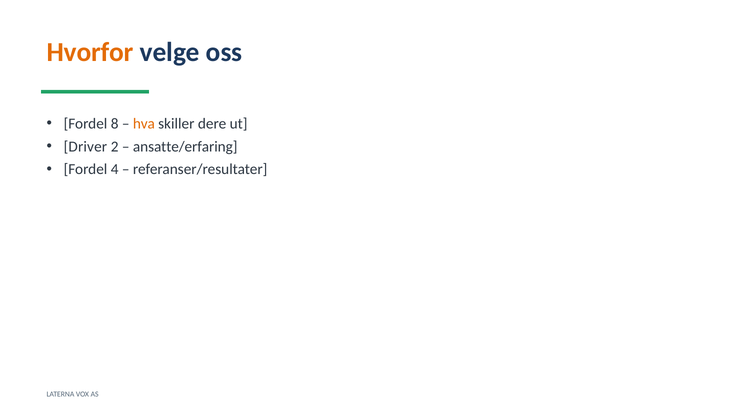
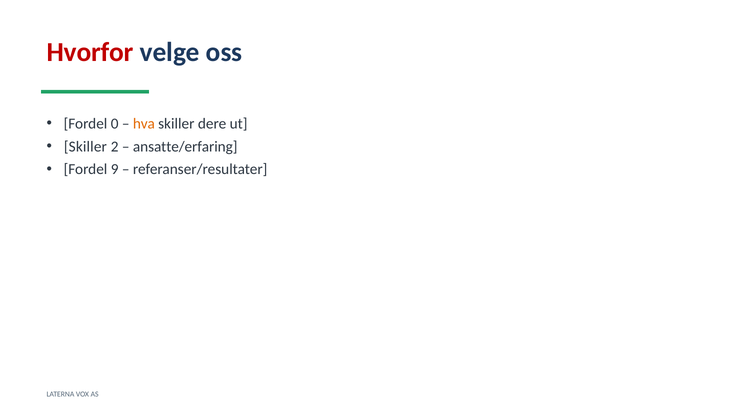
Hvorfor colour: orange -> red
8: 8 -> 0
Driver at (85, 147): Driver -> Skiller
4: 4 -> 9
